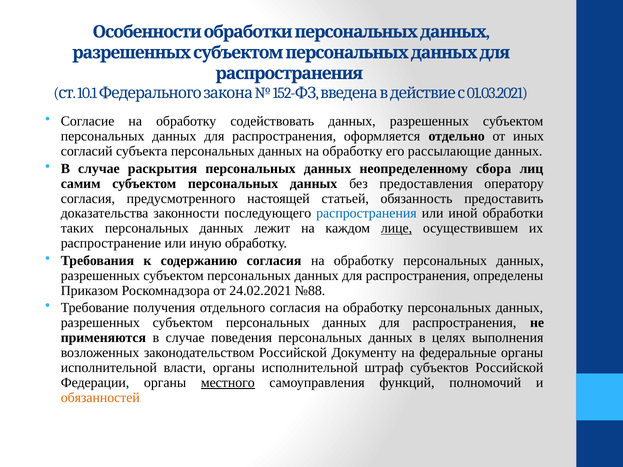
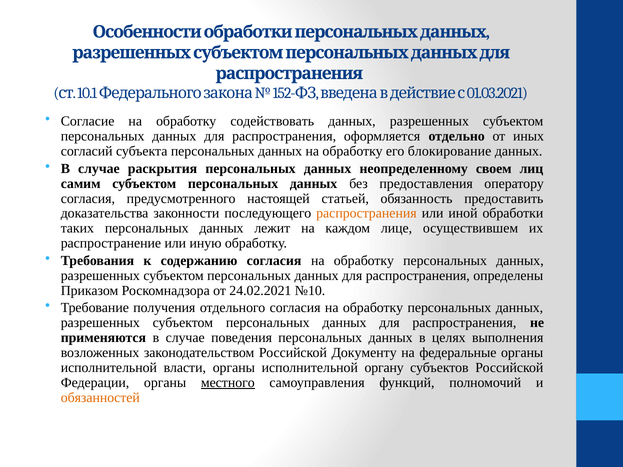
рассылающие: рассылающие -> блокирование
сбора: сбора -> своем
распространения at (366, 214) colour: blue -> orange
лице underline: present -> none
№88: №88 -> №10
штраф: штраф -> органу
